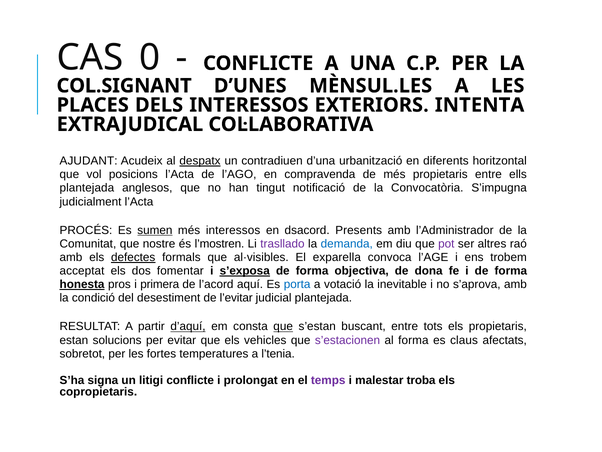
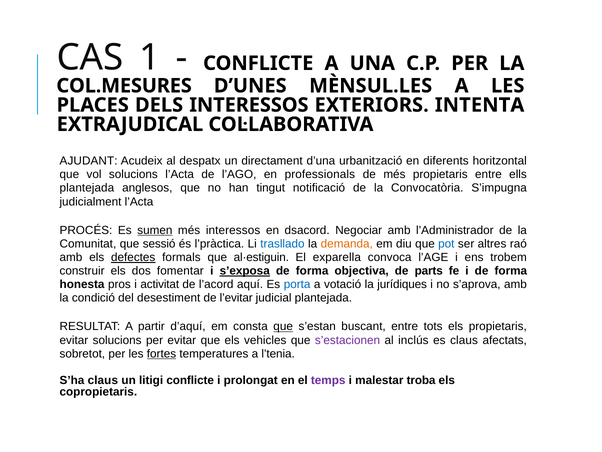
0: 0 -> 1
COL.SIGNANT: COL.SIGNANT -> COL.MESURES
despatx underline: present -> none
contradiuen: contradiuen -> directament
vol posicions: posicions -> solucions
compravenda: compravenda -> professionals
Presents: Presents -> Negociar
nostre: nostre -> sessió
l’mostren: l’mostren -> l’pràctica
trasllado colour: purple -> blue
demanda colour: blue -> orange
pot colour: purple -> blue
al·visibles: al·visibles -> al·estiguin
acceptat: acceptat -> construir
dona: dona -> parts
honesta underline: present -> none
primera: primera -> activitat
inevitable: inevitable -> jurídiques
d’aquí underline: present -> none
estan at (74, 340): estan -> evitar
al forma: forma -> inclús
fortes underline: none -> present
S’ha signa: signa -> claus
